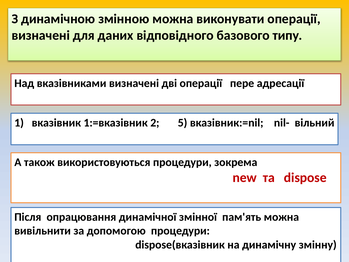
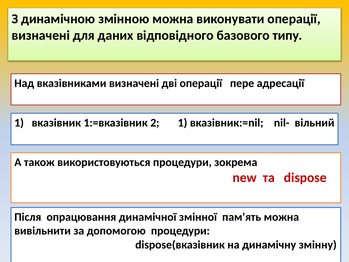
2 5: 5 -> 1
